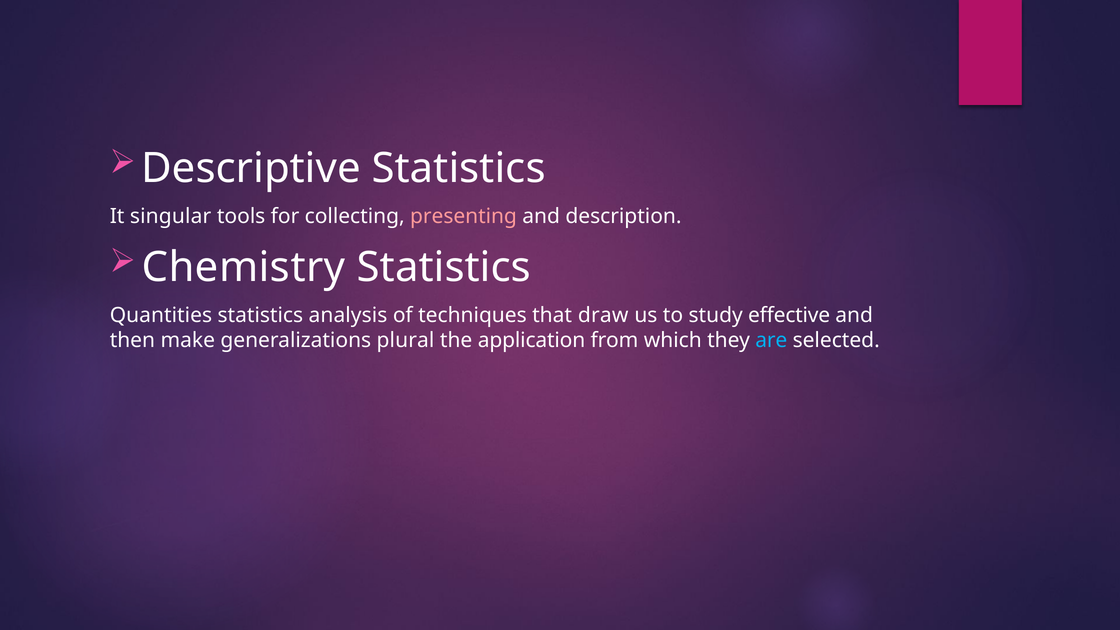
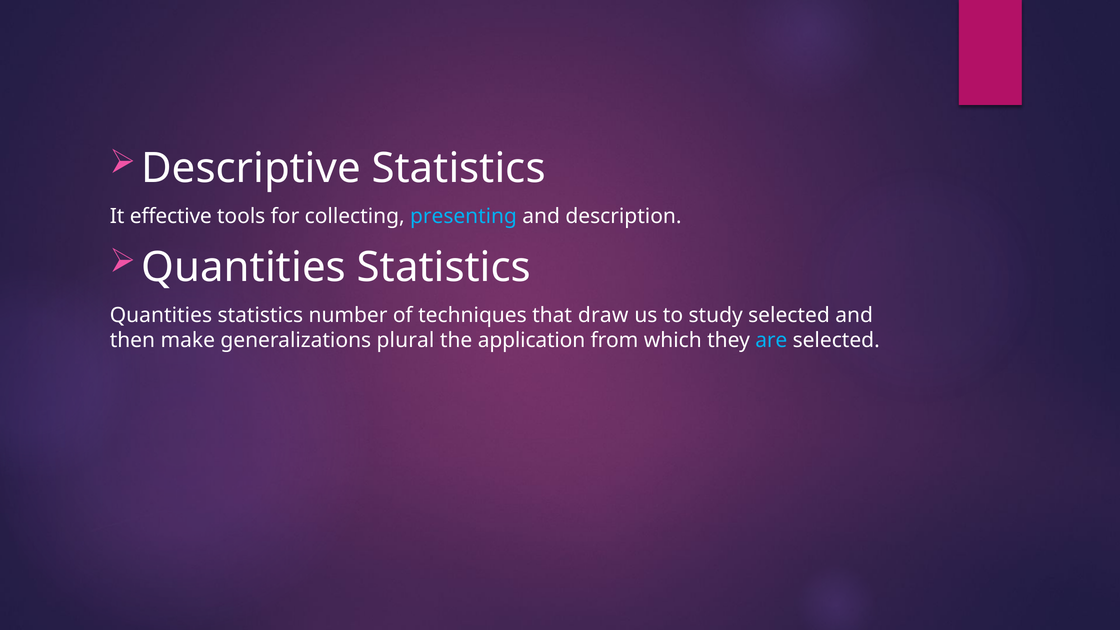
singular: singular -> effective
presenting colour: pink -> light blue
Chemistry at (243, 267): Chemistry -> Quantities
analysis: analysis -> number
study effective: effective -> selected
